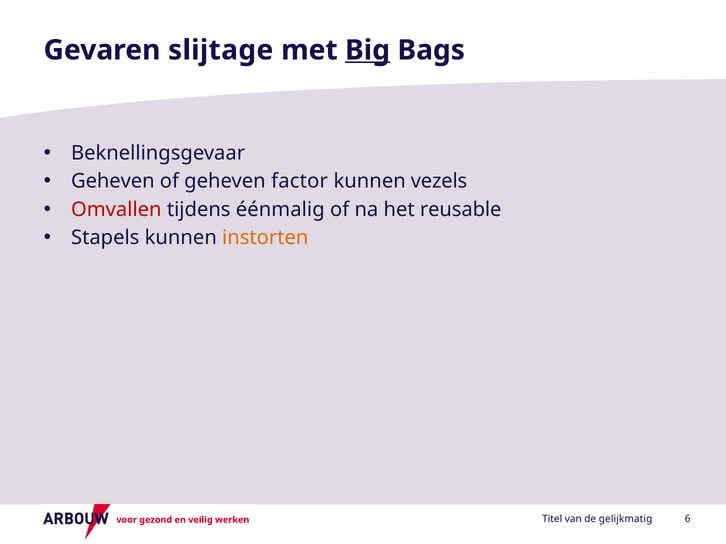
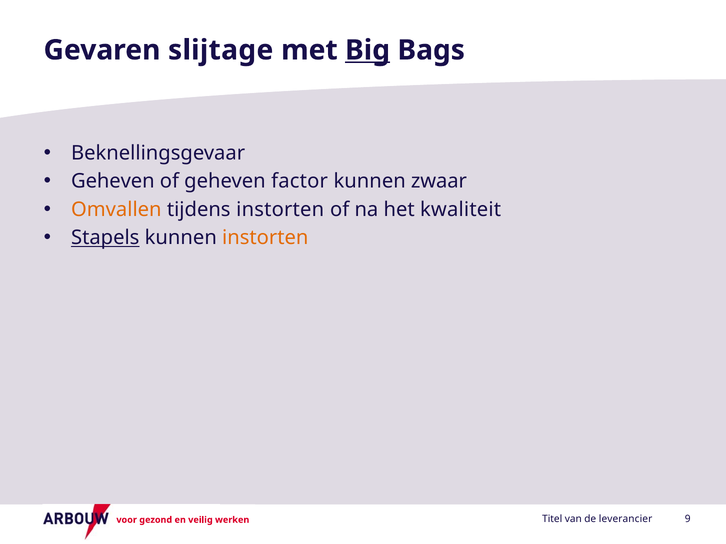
vezels: vezels -> zwaar
Omvallen colour: red -> orange
tijdens éénmalig: éénmalig -> instorten
reusable: reusable -> kwaliteit
Stapels underline: none -> present
gelijkmatig: gelijkmatig -> leverancier
6: 6 -> 9
